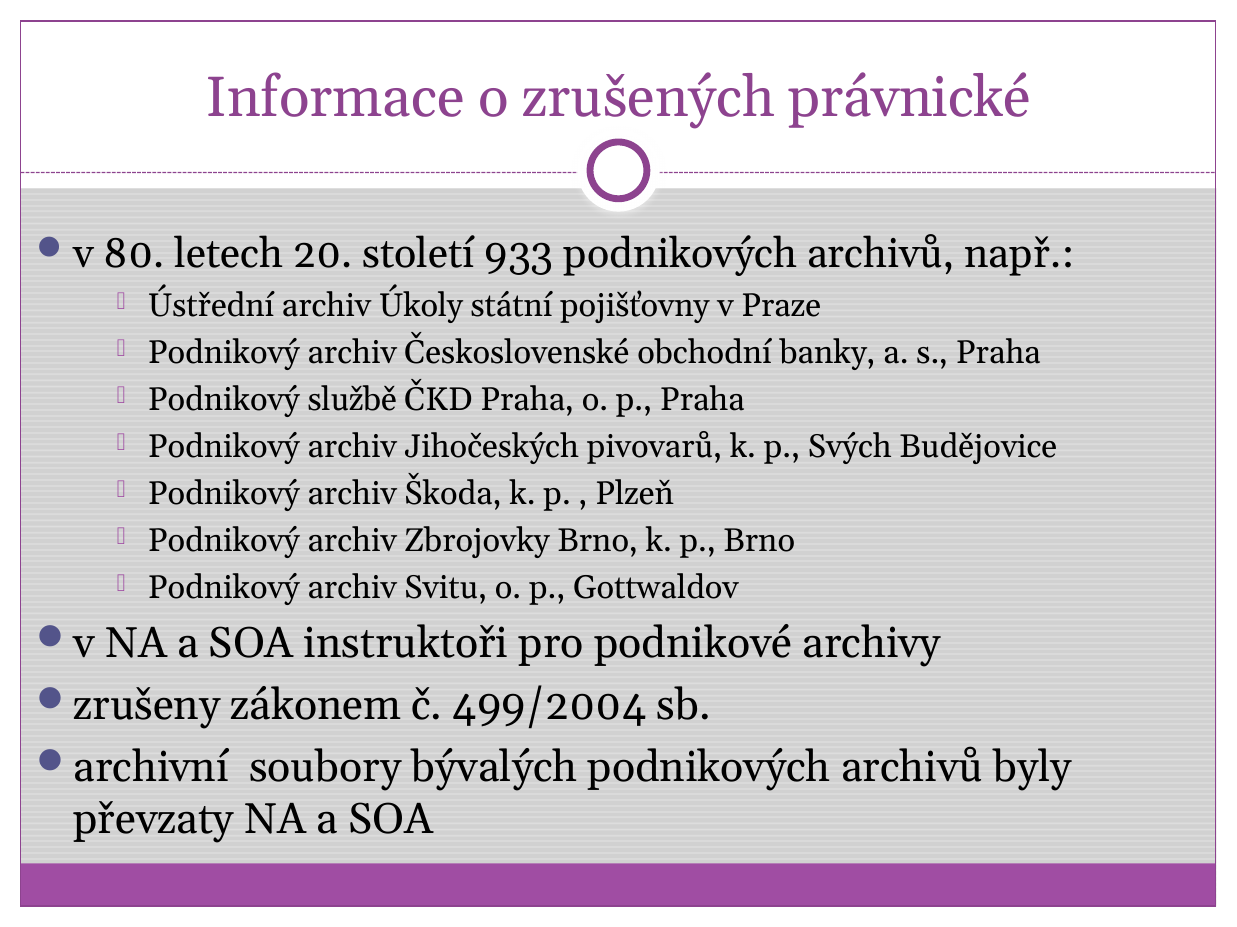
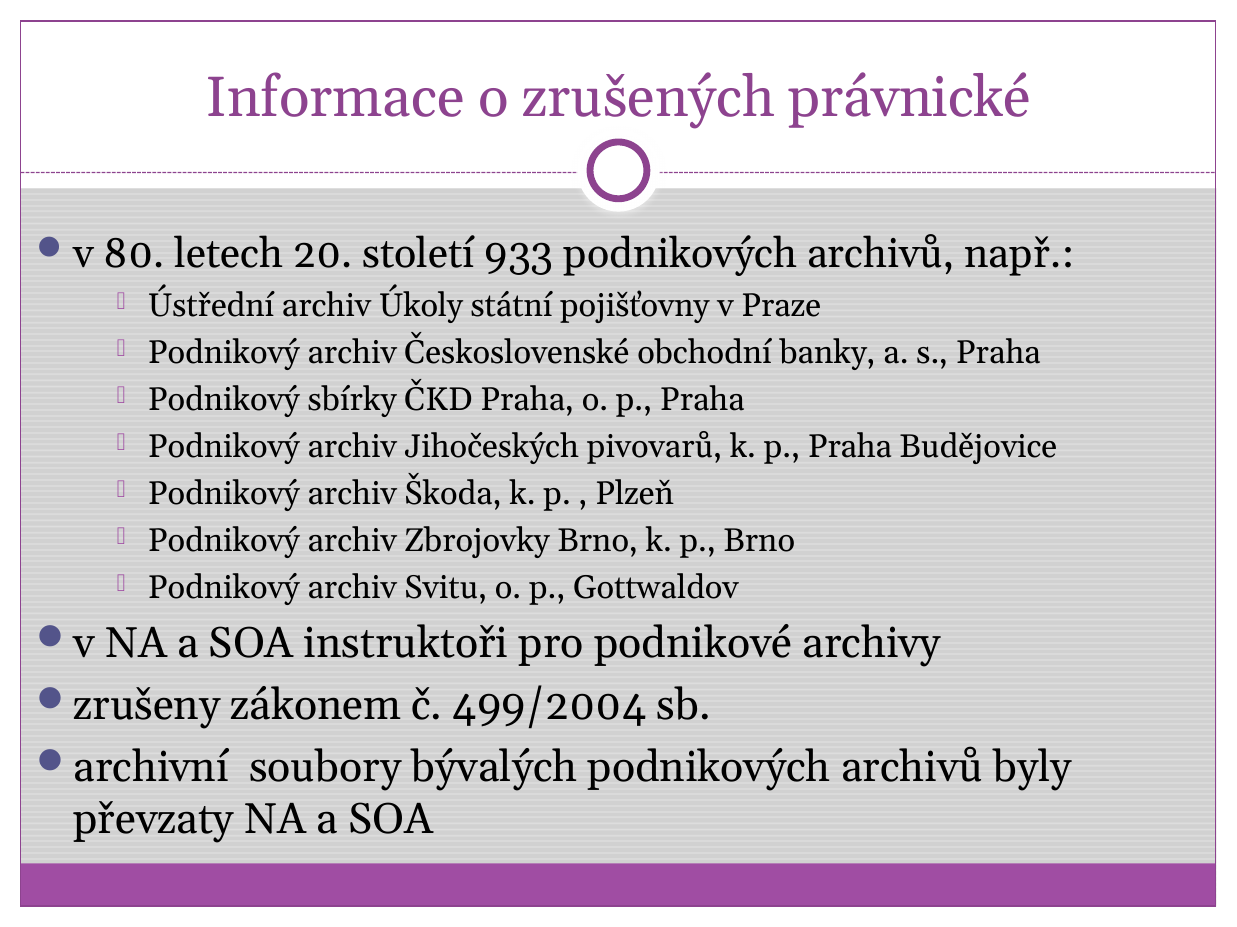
službě: službě -> sbírky
k p Svých: Svých -> Praha
